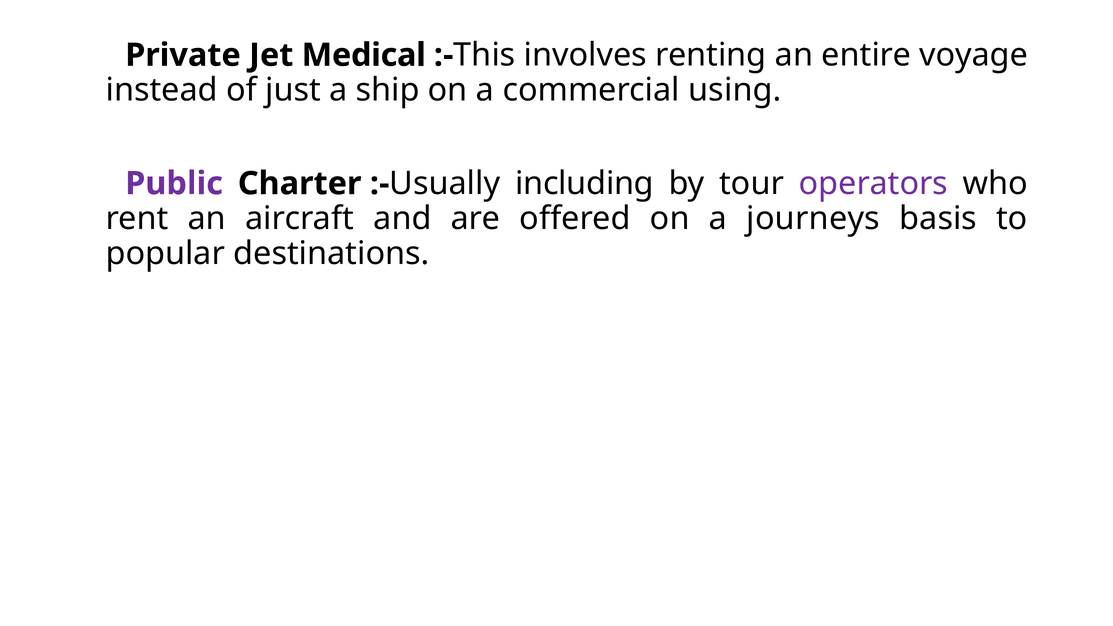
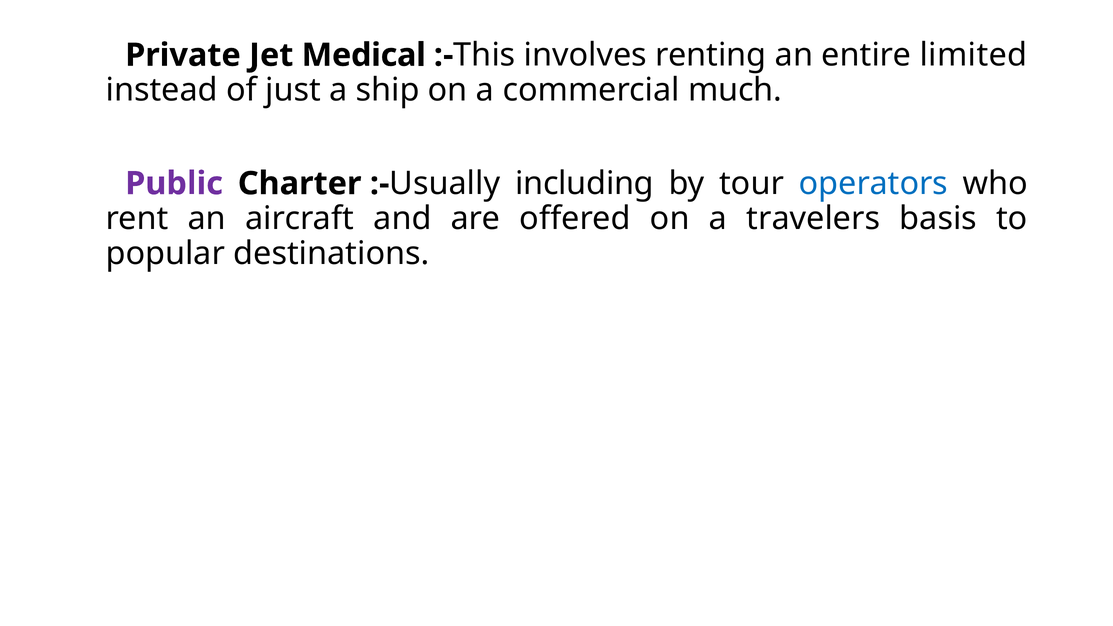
voyage: voyage -> limited
using: using -> much
operators colour: purple -> blue
journeys: journeys -> travelers
